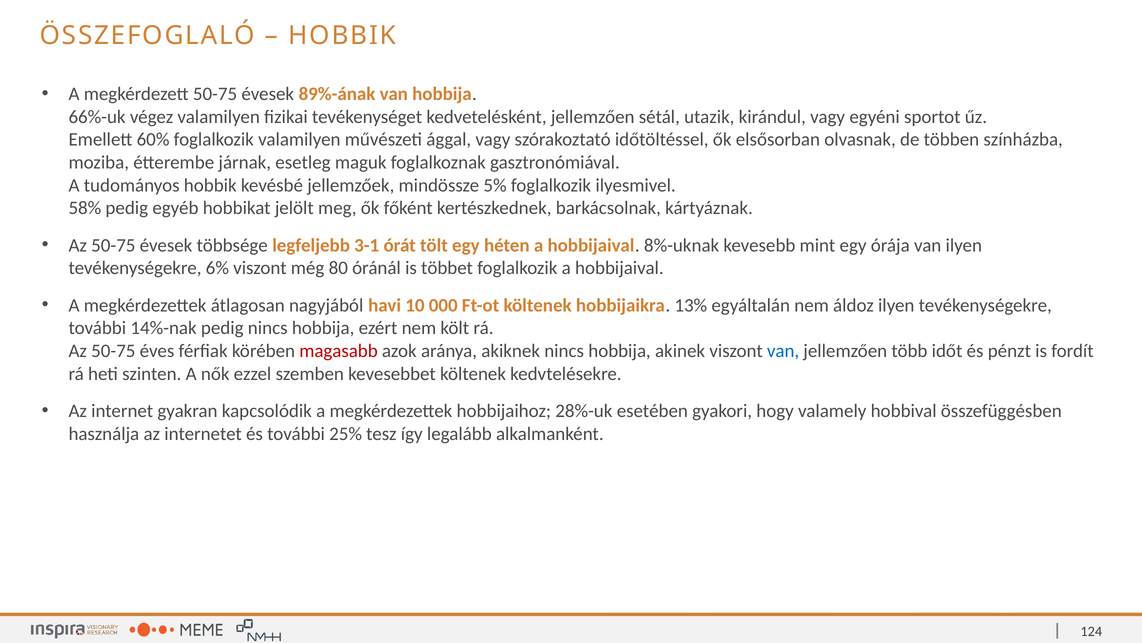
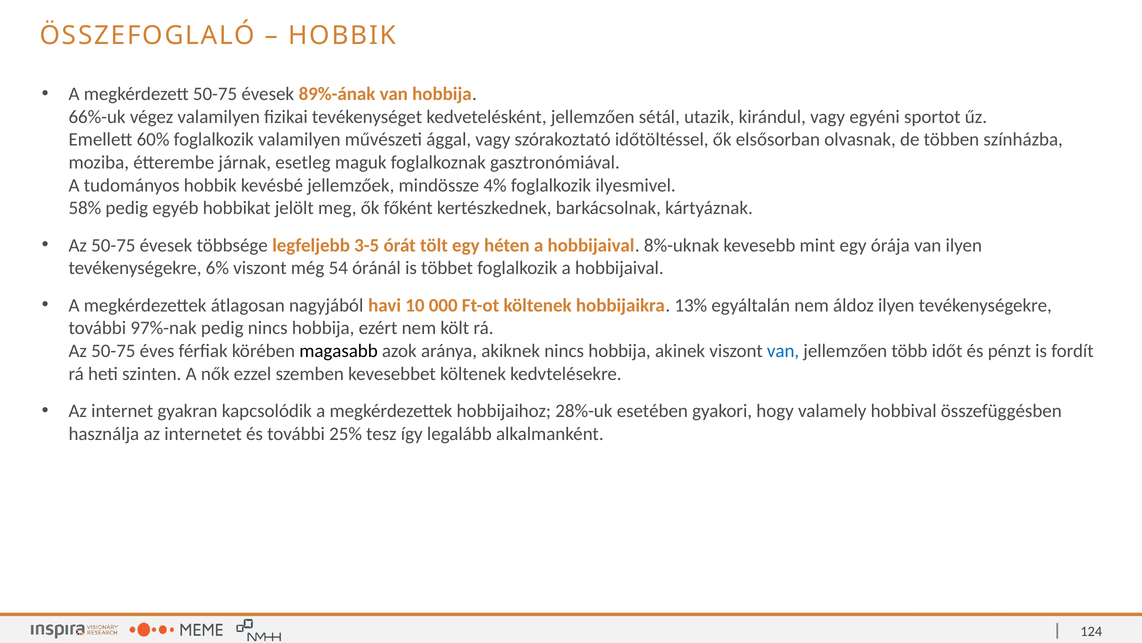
5%: 5% -> 4%
3-1: 3-1 -> 3-5
80: 80 -> 54
14%-nak: 14%-nak -> 97%-nak
magasabb colour: red -> black
